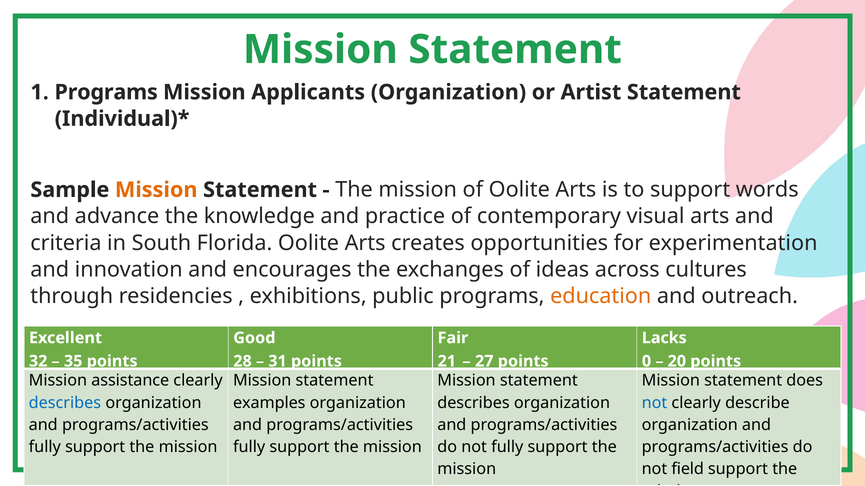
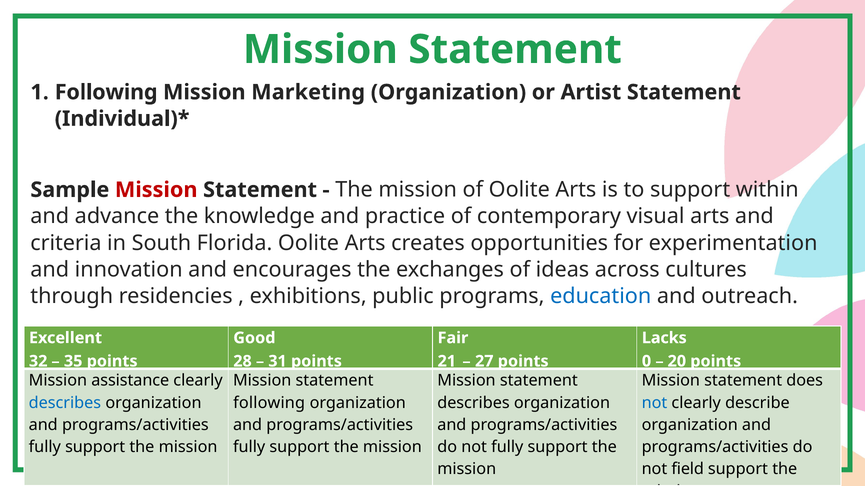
Programs at (106, 92): Programs -> Following
Applicants: Applicants -> Marketing
Mission at (156, 190) colour: orange -> red
words: words -> within
education colour: orange -> blue
examples at (269, 403): examples -> following
